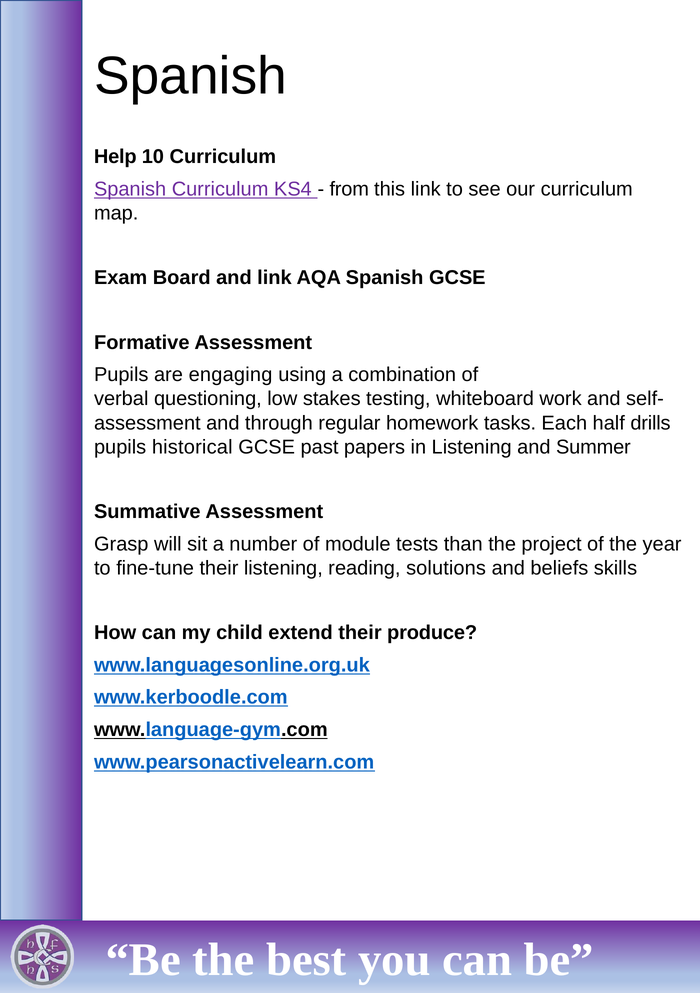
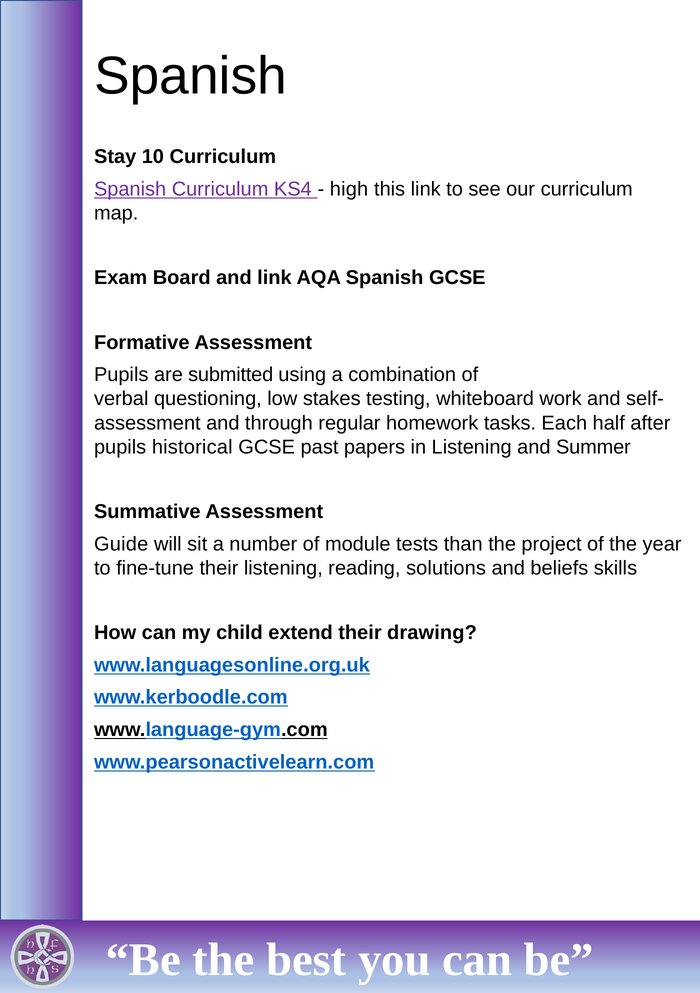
Help: Help -> Stay
from: from -> high
engaging: engaging -> submitted
drills: drills -> after
Grasp: Grasp -> Guide
produce: produce -> drawing
